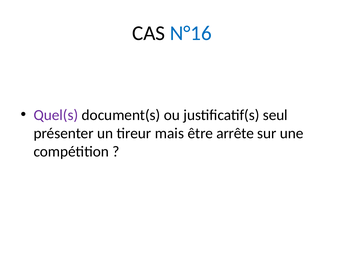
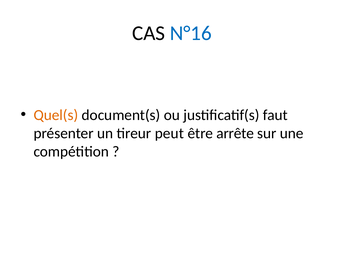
Quel(s colour: purple -> orange
seul: seul -> faut
mais: mais -> peut
